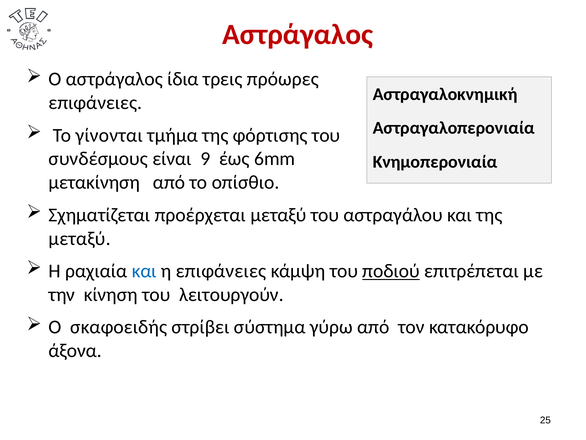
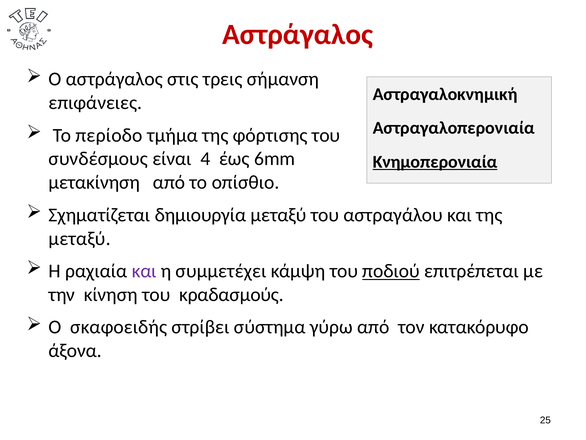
ίδια: ίδια -> στις
πρόωρες: πρόωρες -> σήμανση
γίνονται: γίνονται -> περίοδο
9: 9 -> 4
Κνημοπερονιαία underline: none -> present
προέρχεται: προέρχεται -> δημιουργία
και at (144, 271) colour: blue -> purple
η επιφάνειες: επιφάνειες -> συμμετέχει
λειτουργούν: λειτουργούν -> κραδασμούς
